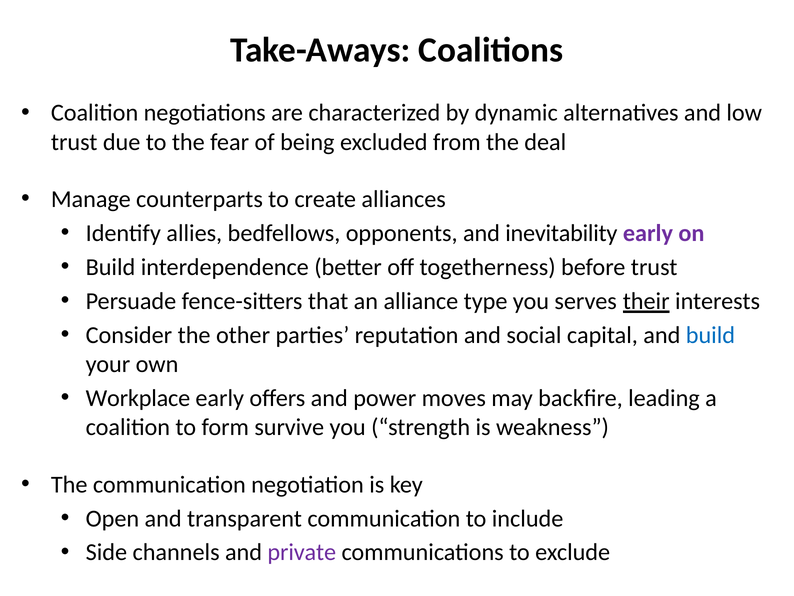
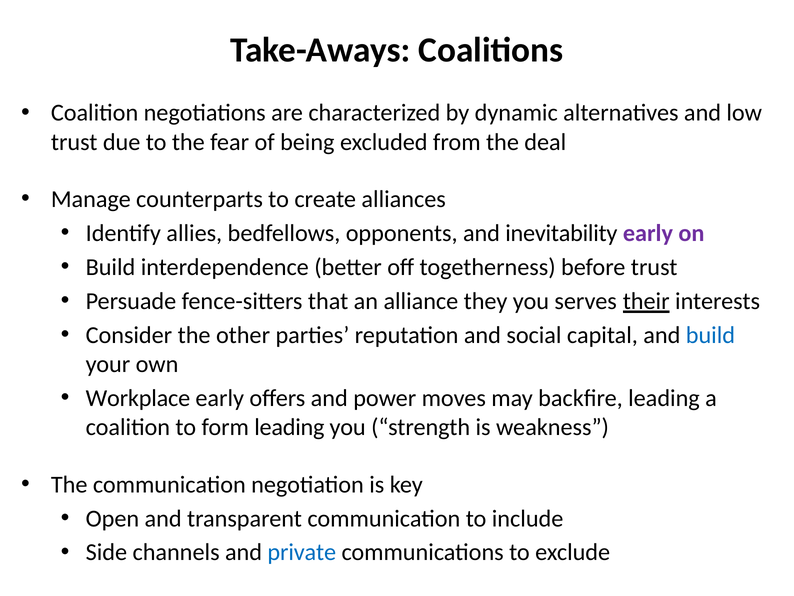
type: type -> they
form survive: survive -> leading
private colour: purple -> blue
